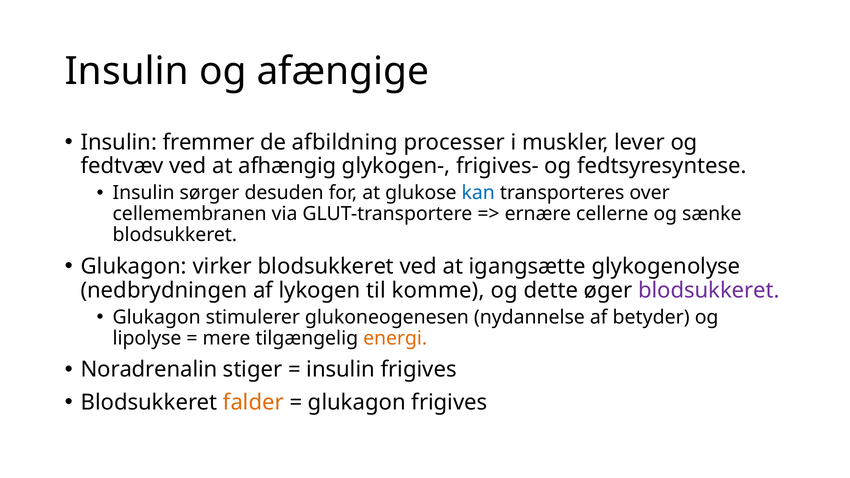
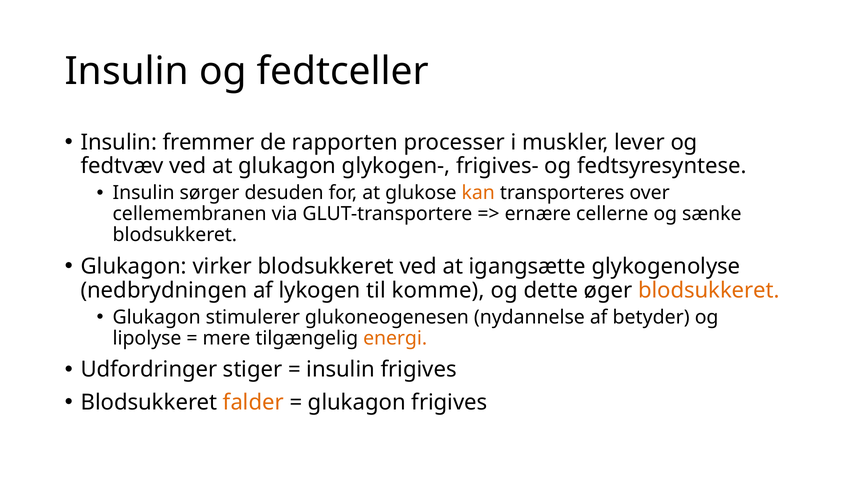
afængige: afængige -> fedtceller
afbildning: afbildning -> rapporten
at afhængig: afhængig -> glukagon
kan colour: blue -> orange
blodsukkeret at (709, 290) colour: purple -> orange
Noradrenalin: Noradrenalin -> Udfordringer
